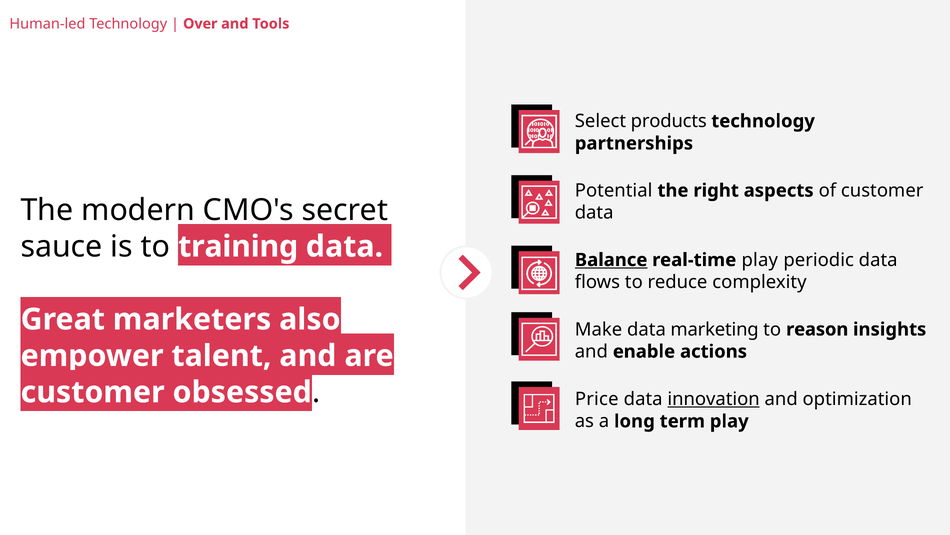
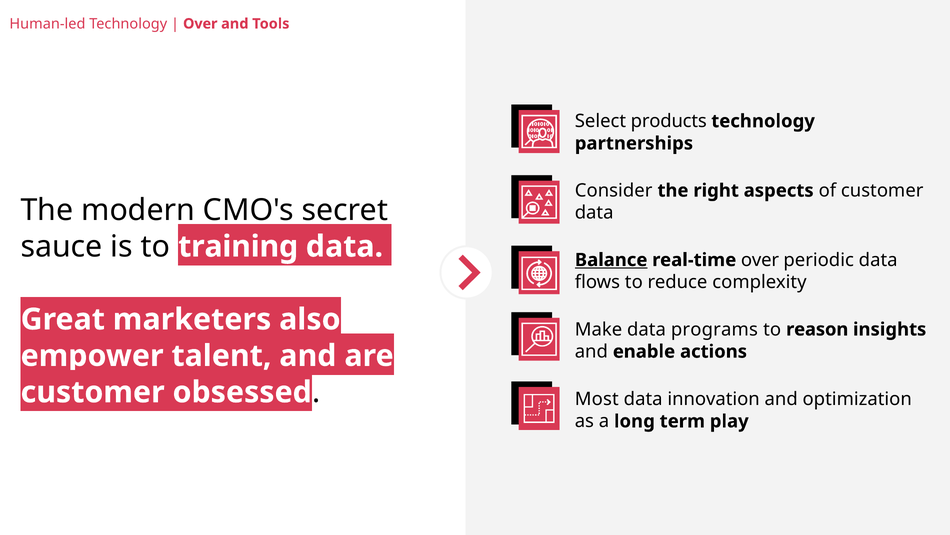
Potential: Potential -> Consider
real-time play: play -> over
marketing: marketing -> programs
Price: Price -> Most
innovation underline: present -> none
